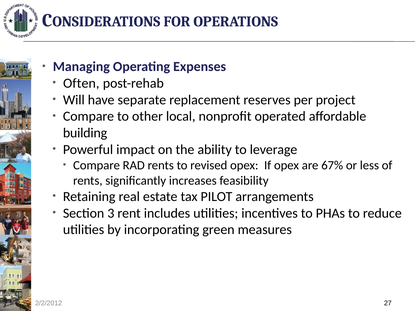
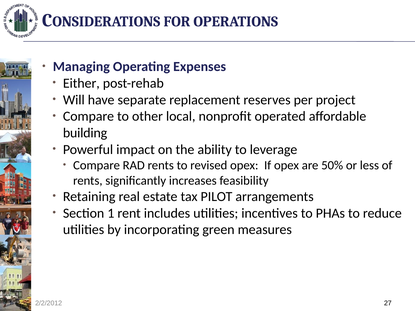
Often: Often -> Either
67%: 67% -> 50%
3: 3 -> 1
